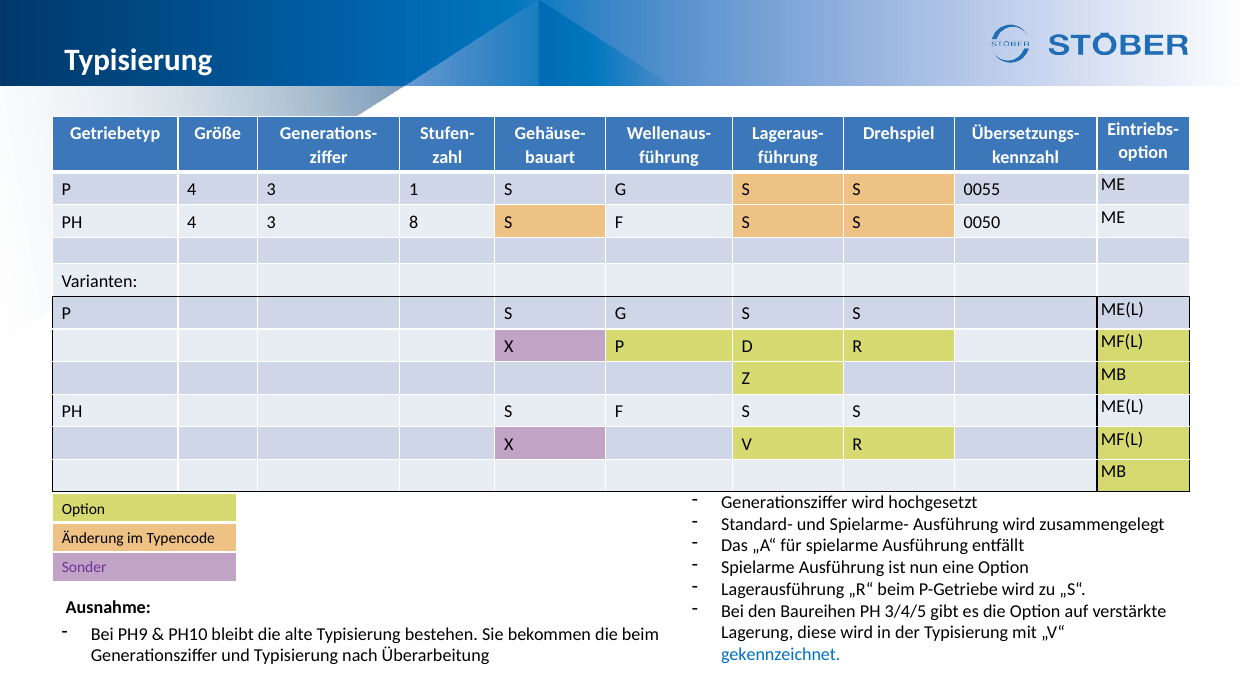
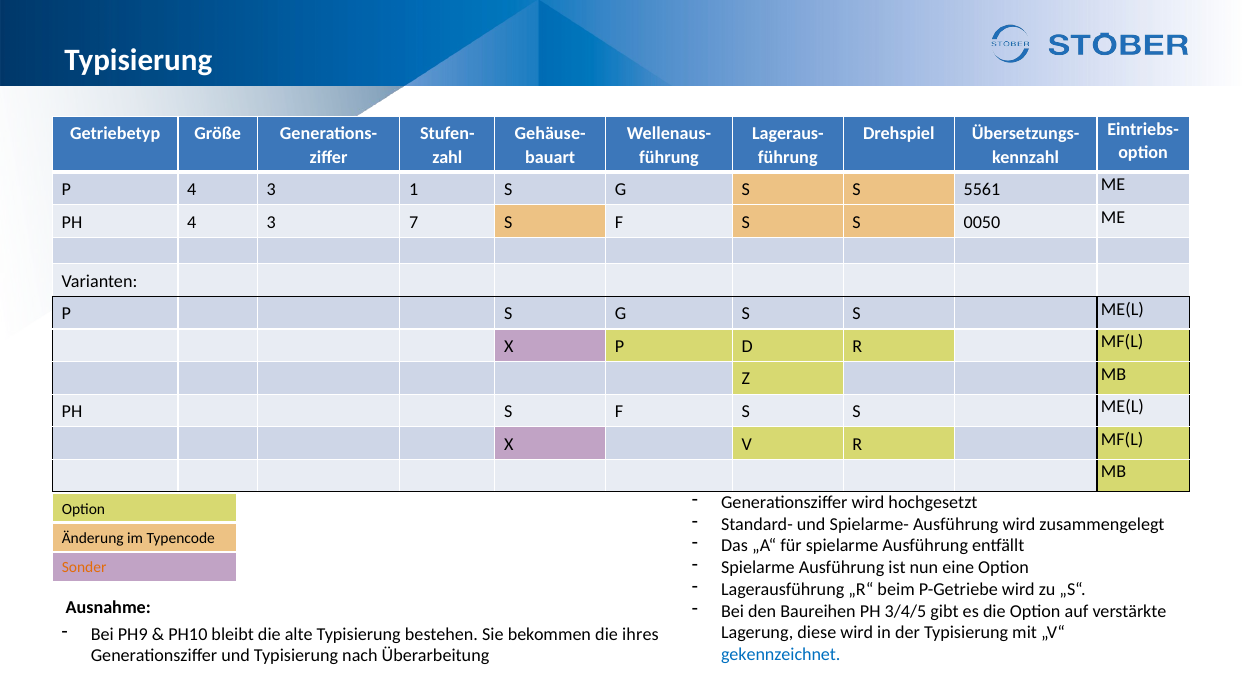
0055: 0055 -> 5561
8: 8 -> 7
Sonder colour: purple -> orange
die beim: beim -> ihres
